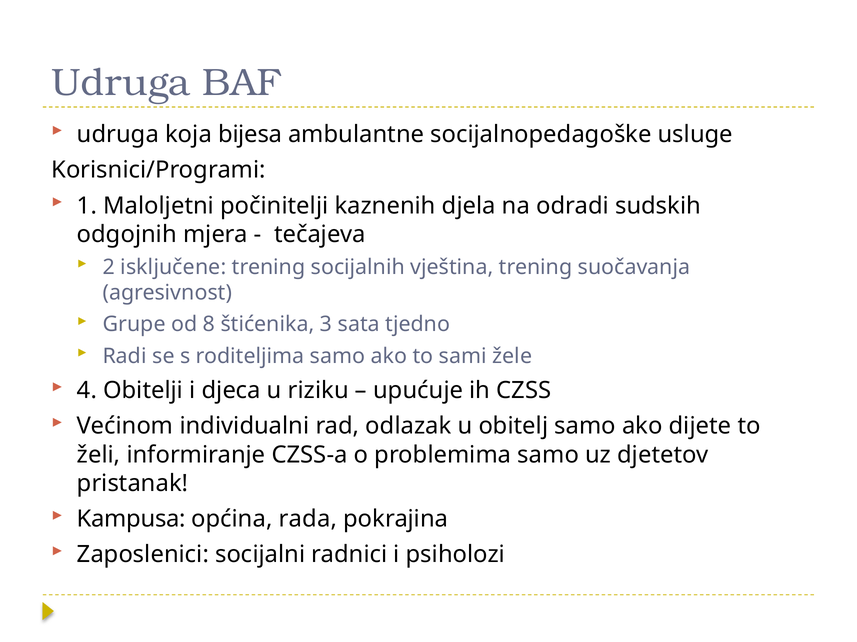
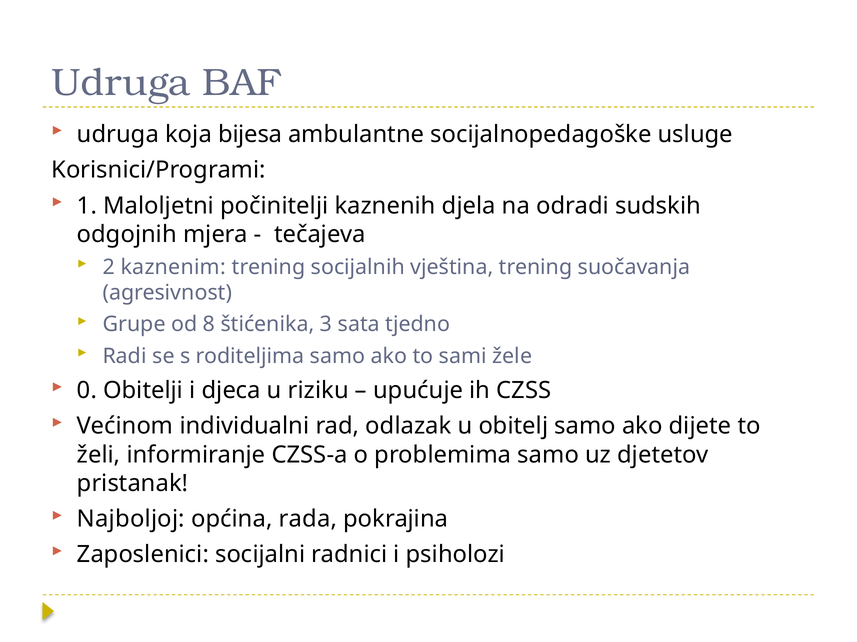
isključene: isključene -> kaznenim
4: 4 -> 0
Kampusa: Kampusa -> Najboljoj
